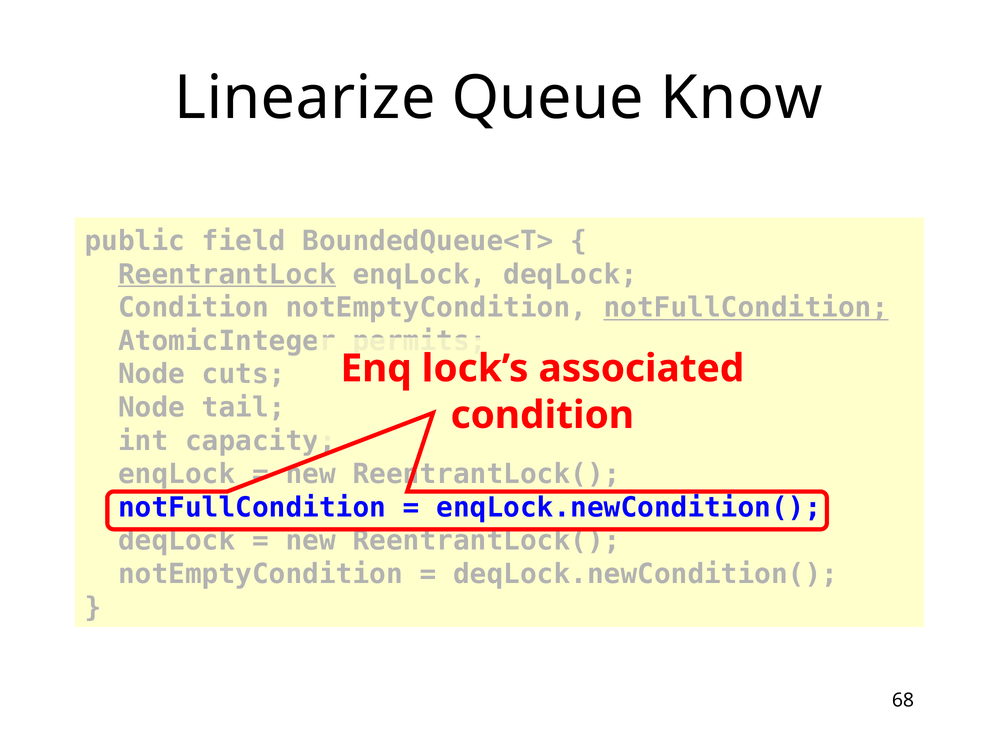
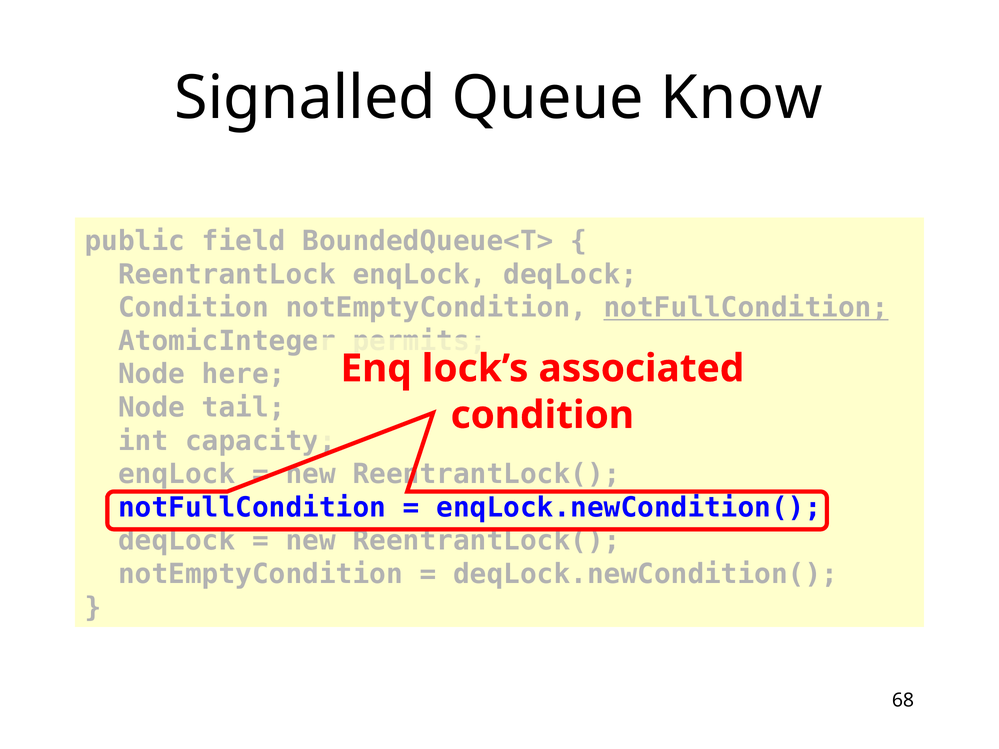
Linearize: Linearize -> Signalled
ReentrantLock underline: present -> none
cuts: cuts -> here
